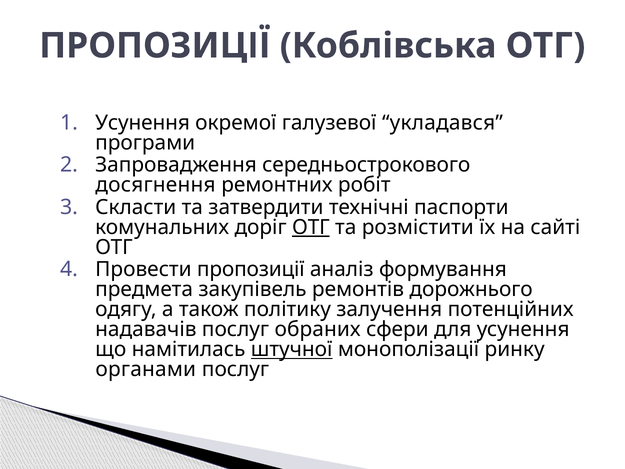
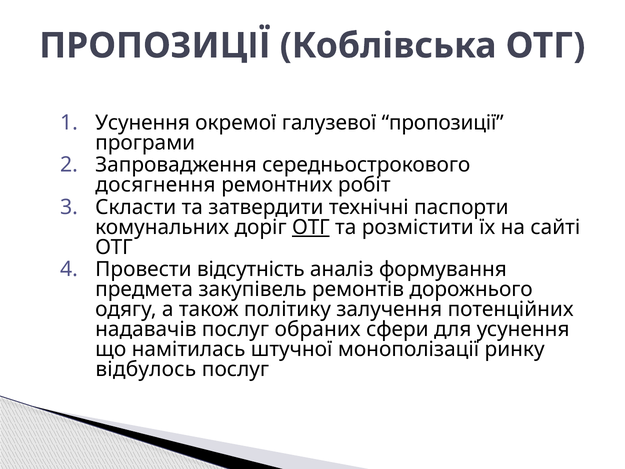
галузевої укладався: укладався -> пропозиції
Провести пропозиції: пропозиції -> відсутність
штучної underline: present -> none
органами: органами -> відбулось
